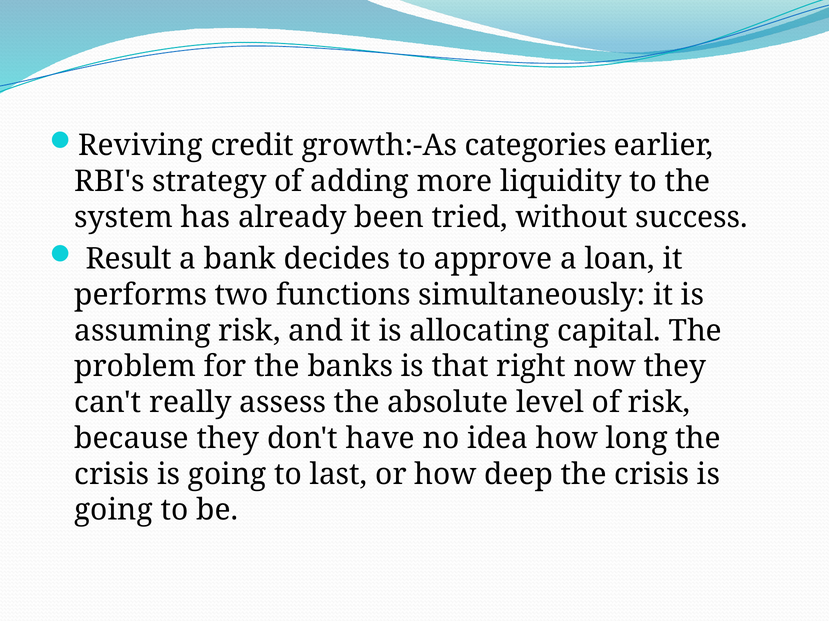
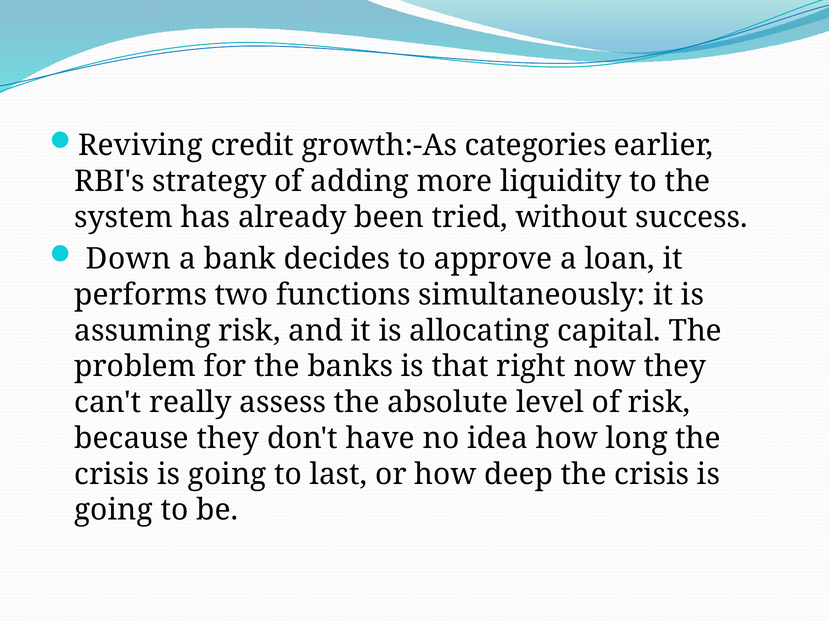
Result: Result -> Down
